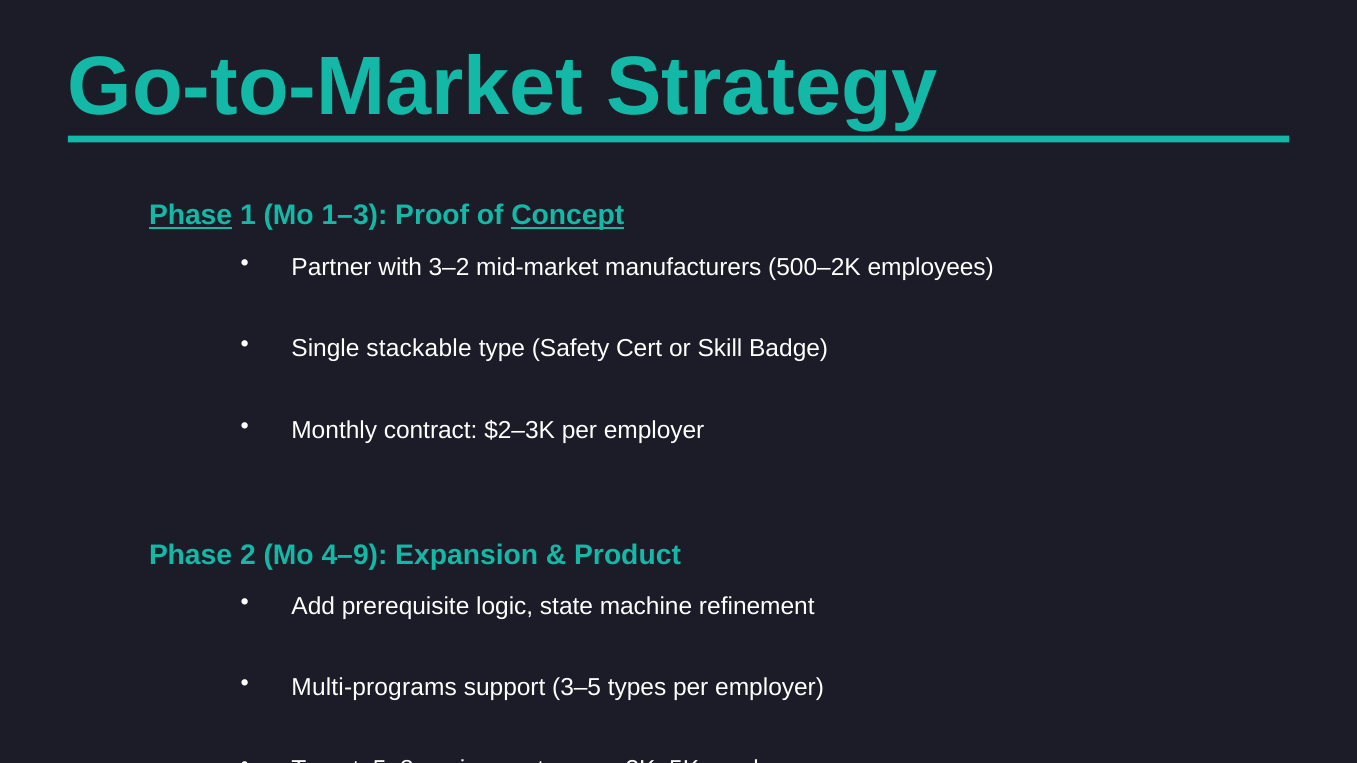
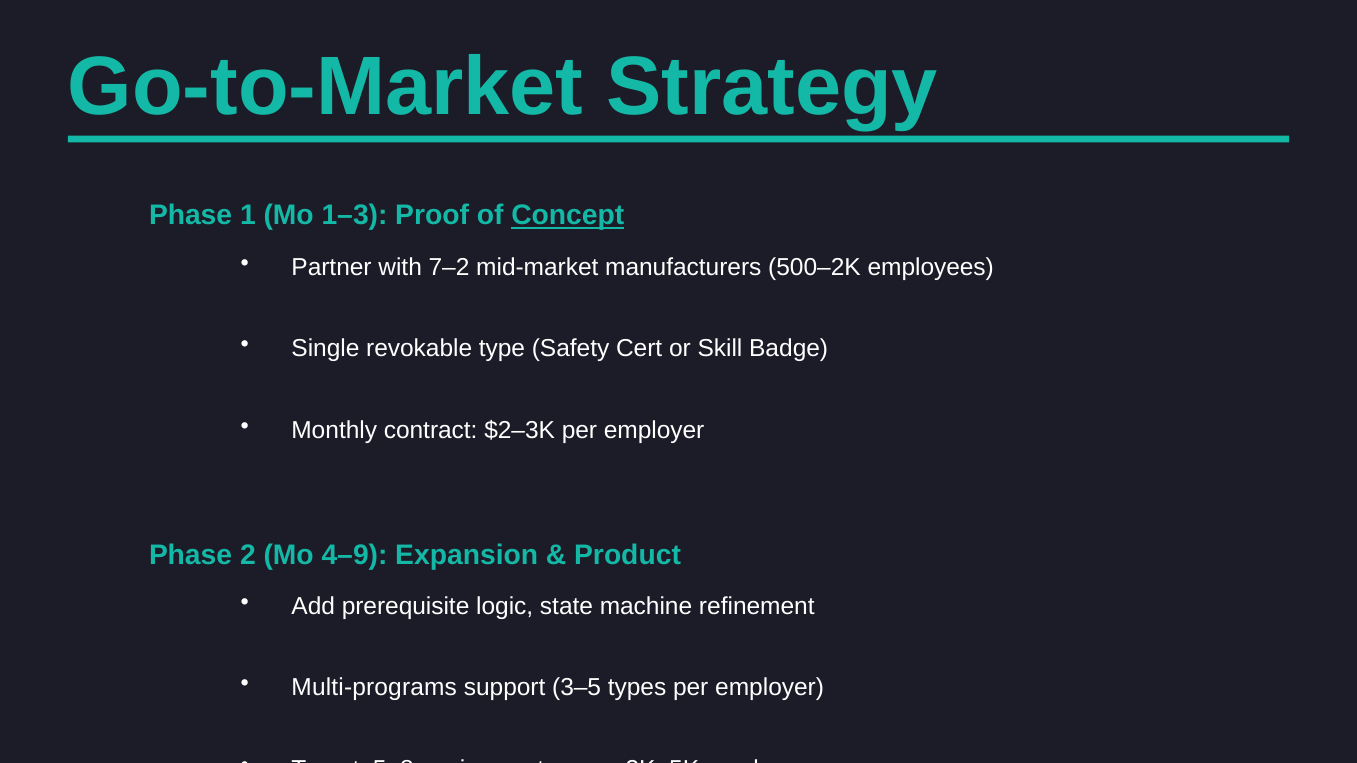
Phase at (191, 216) underline: present -> none
3–2: 3–2 -> 7–2
stackable: stackable -> revokable
